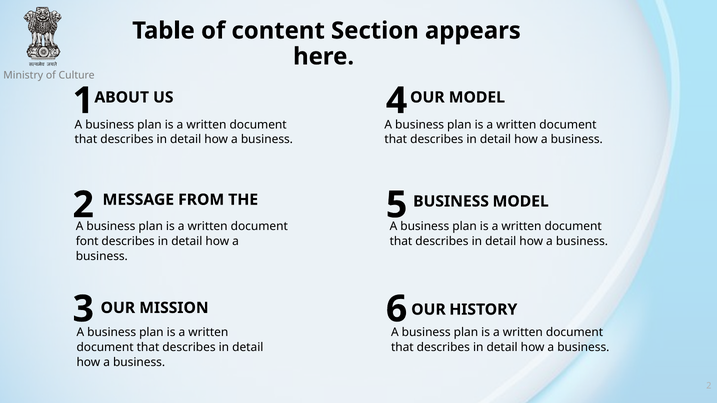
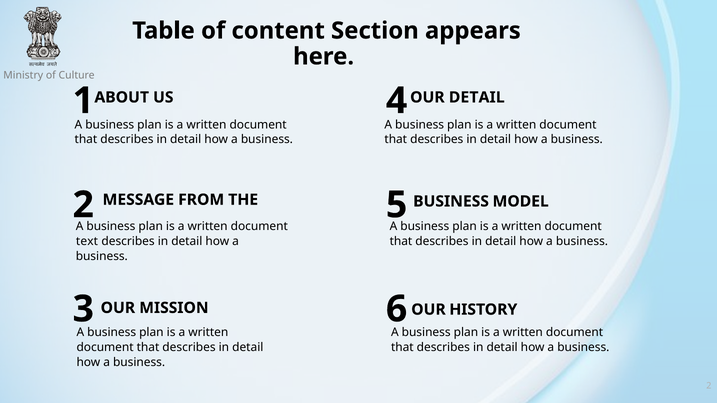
MODEL at (477, 97): MODEL -> DETAIL
font: font -> text
